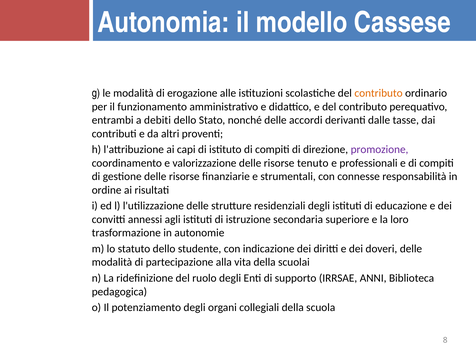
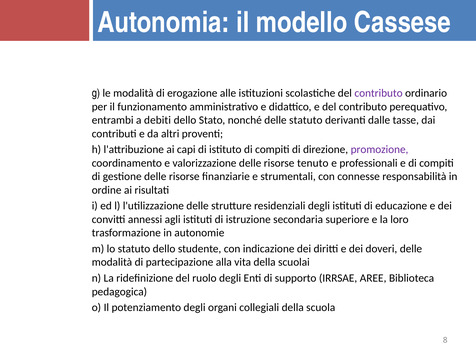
contributo at (379, 93) colour: orange -> purple
delle accordi: accordi -> statuto
ANNI: ANNI -> AREE
